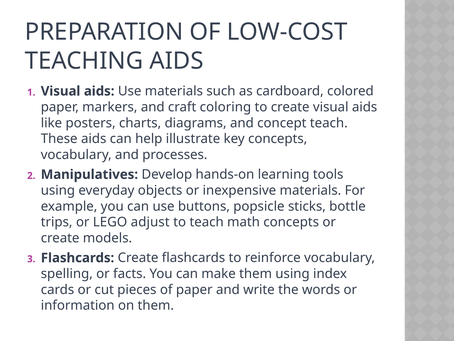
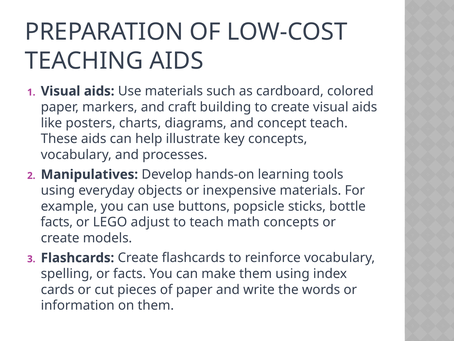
coloring: coloring -> building
trips at (57, 222): trips -> facts
